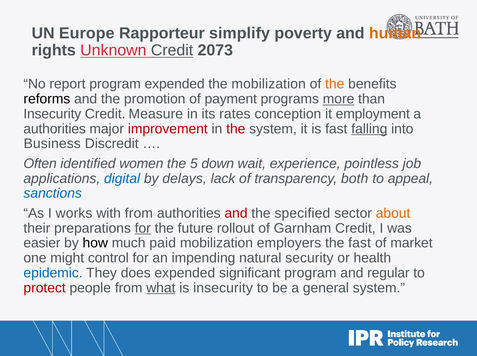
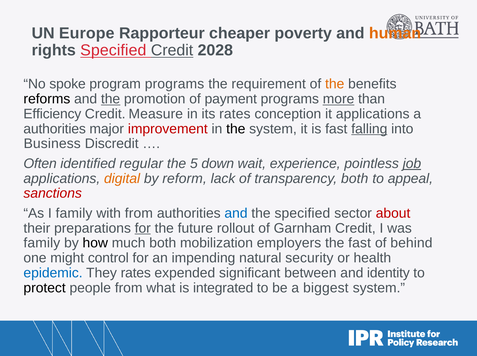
simplify: simplify -> cheaper
rights Unknown: Unknown -> Specified
2073: 2073 -> 2028
report: report -> spoke
program expended: expended -> programs
the mobilization: mobilization -> requirement
the at (111, 99) underline: none -> present
Insecurity at (52, 114): Insecurity -> Efficiency
it employment: employment -> applications
the at (236, 129) colour: red -> black
women: women -> regular
job underline: none -> present
digital colour: blue -> orange
delays: delays -> reform
sanctions colour: blue -> red
I works: works -> family
and at (236, 214) colour: red -> blue
about colour: orange -> red
easier at (42, 244): easier -> family
much paid: paid -> both
market: market -> behind
They does: does -> rates
significant program: program -> between
regular: regular -> identity
protect colour: red -> black
what underline: present -> none
is insecurity: insecurity -> integrated
general: general -> biggest
